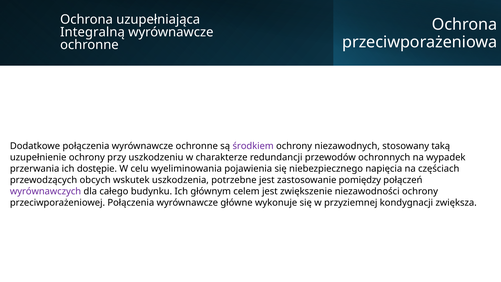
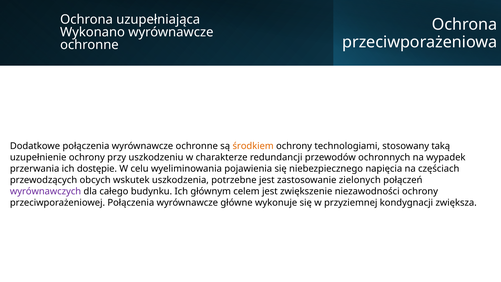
Integralną: Integralną -> Wykonano
środkiem colour: purple -> orange
niezawodnych: niezawodnych -> technologiami
pomiędzy: pomiędzy -> zielonych
